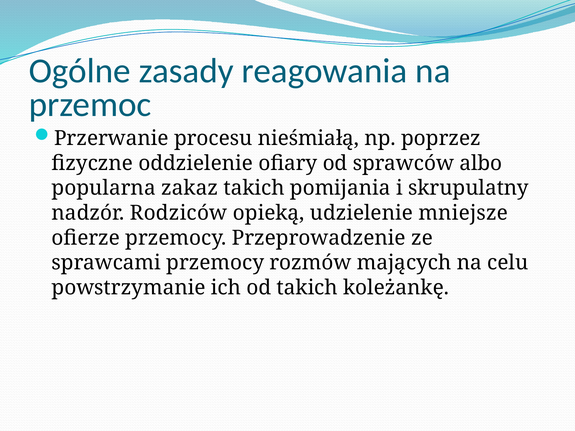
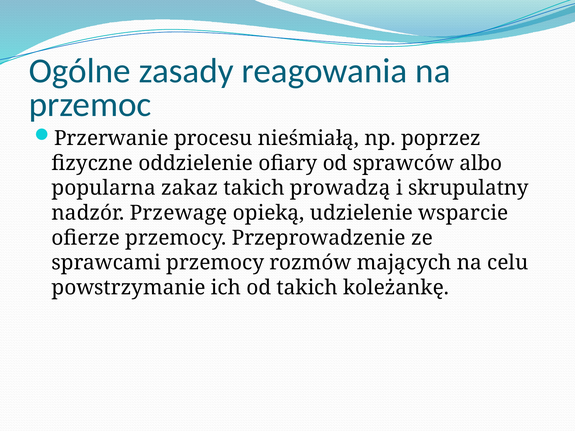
pomijania: pomijania -> prowadzą
Rodziców: Rodziców -> Przewagę
mniejsze: mniejsze -> wsparcie
